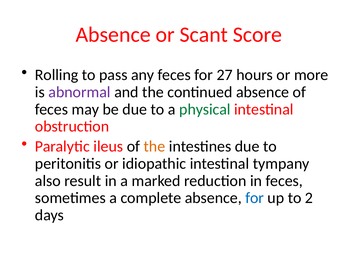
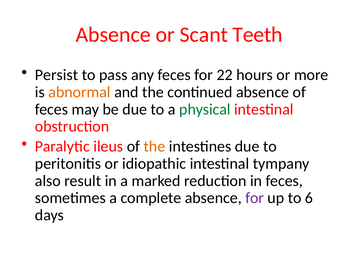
Score: Score -> Teeth
Rolling: Rolling -> Persist
27: 27 -> 22
abnormal colour: purple -> orange
for at (255, 198) colour: blue -> purple
2: 2 -> 6
